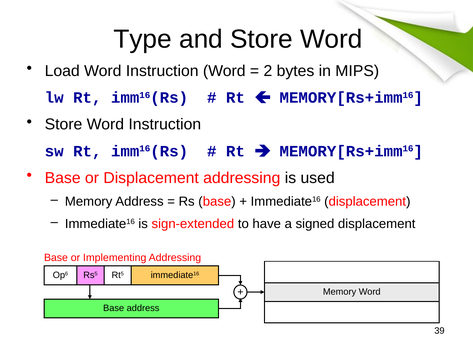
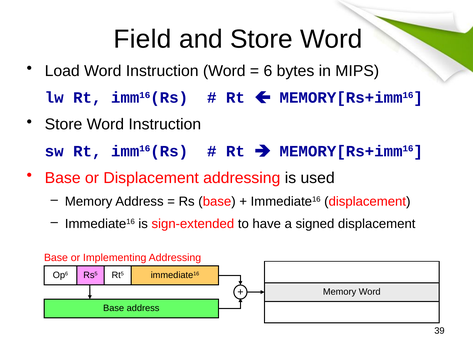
Type: Type -> Field
2: 2 -> 6
